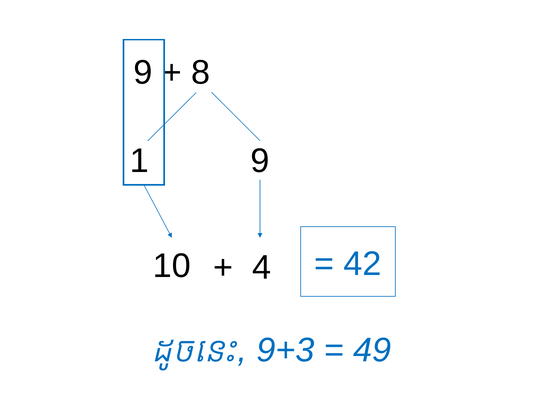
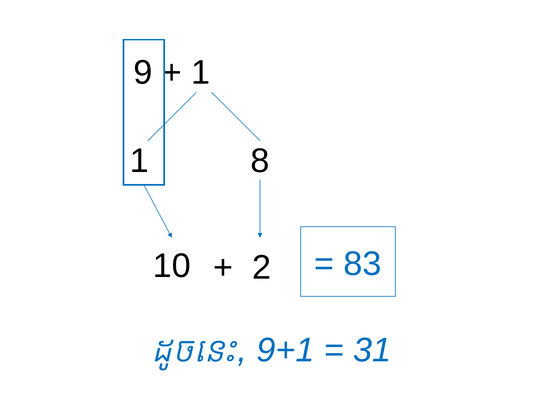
8 at (201, 73): 8 -> 1
1 9: 9 -> 8
4: 4 -> 2
42: 42 -> 83
9+3: 9+3 -> 9+1
49: 49 -> 31
